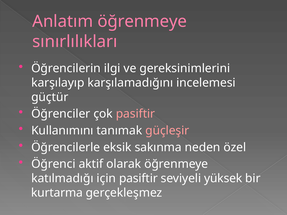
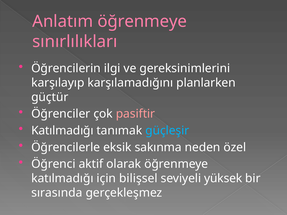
incelemesi: incelemesi -> planlarken
Kullanımını at (62, 131): Kullanımını -> Katılmadığı
güçleşir colour: pink -> light blue
için pasiftir: pasiftir -> bilişsel
kurtarma: kurtarma -> sırasında
